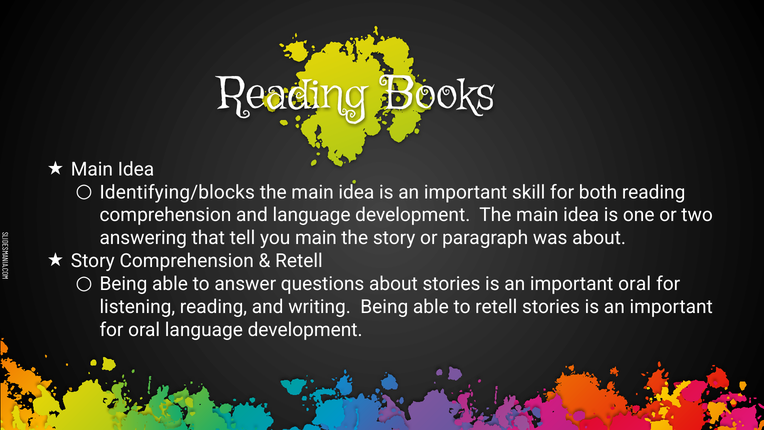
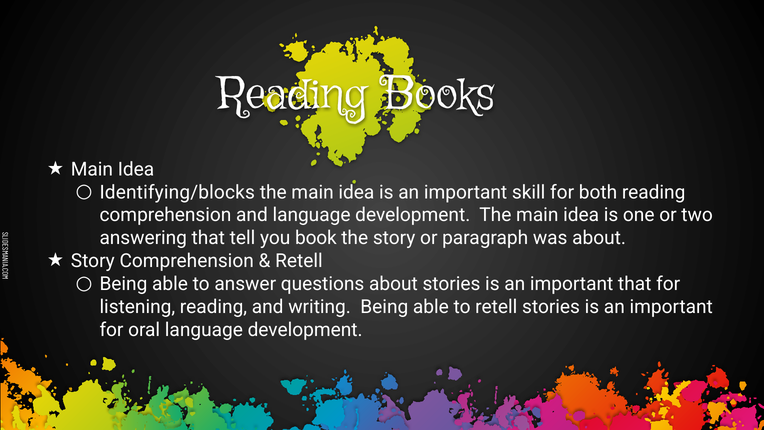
you main: main -> book
important oral: oral -> that
